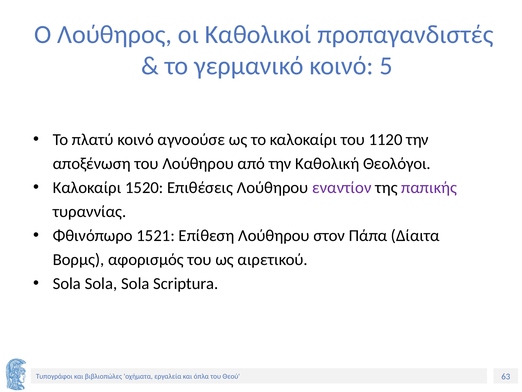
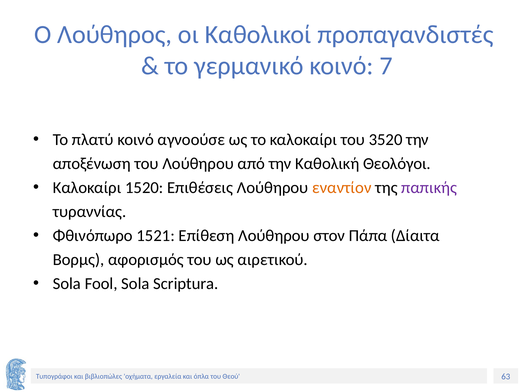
5: 5 -> 7
1120: 1120 -> 3520
εναντίον colour: purple -> orange
Sola at (101, 283): Sola -> Fool
